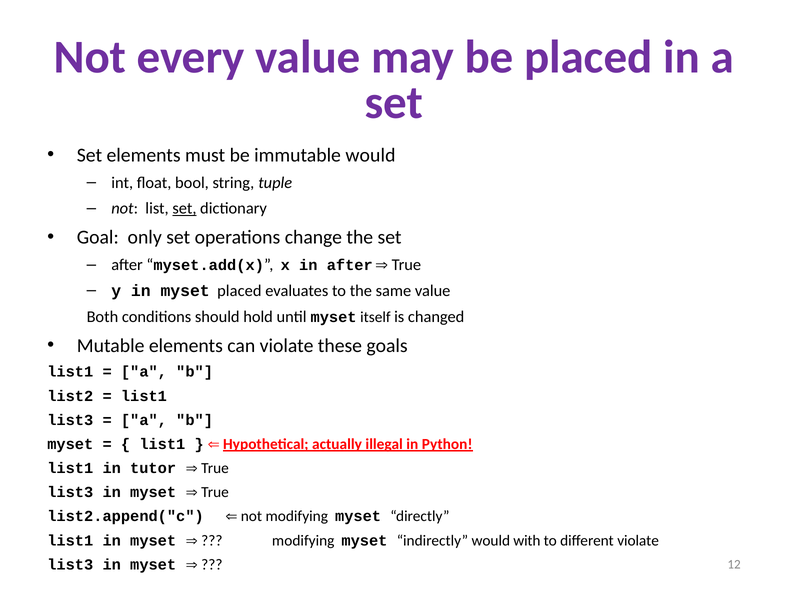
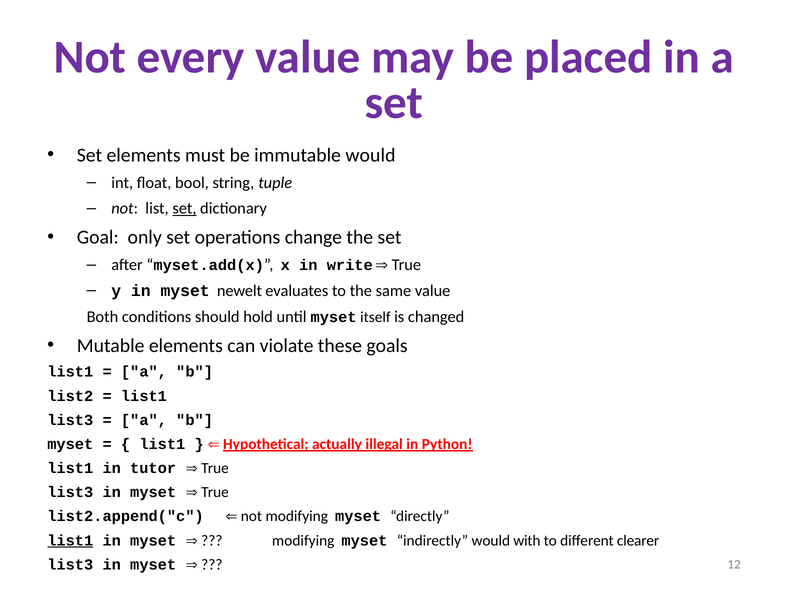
in after: after -> write
myset placed: placed -> newelt
list1 at (70, 540) underline: none -> present
different violate: violate -> clearer
